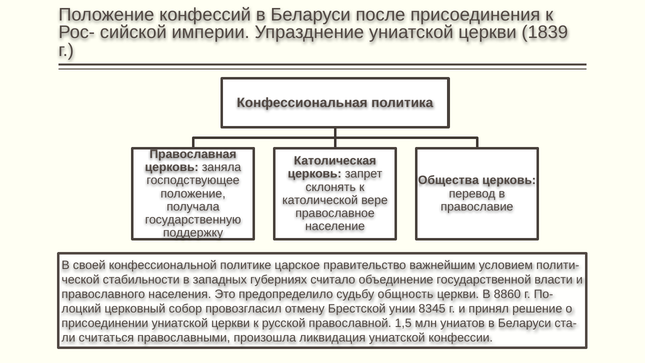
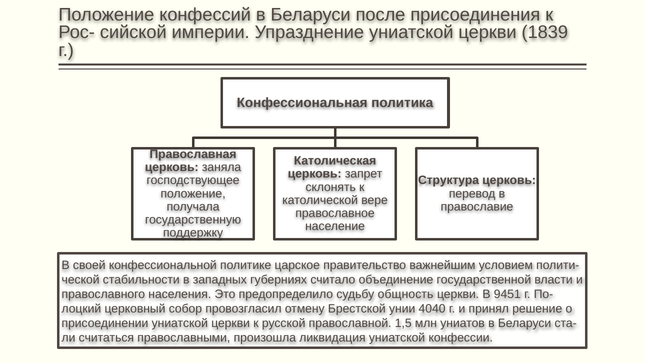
Общества: Общества -> Структура
8860: 8860 -> 9451
8345: 8345 -> 4040
